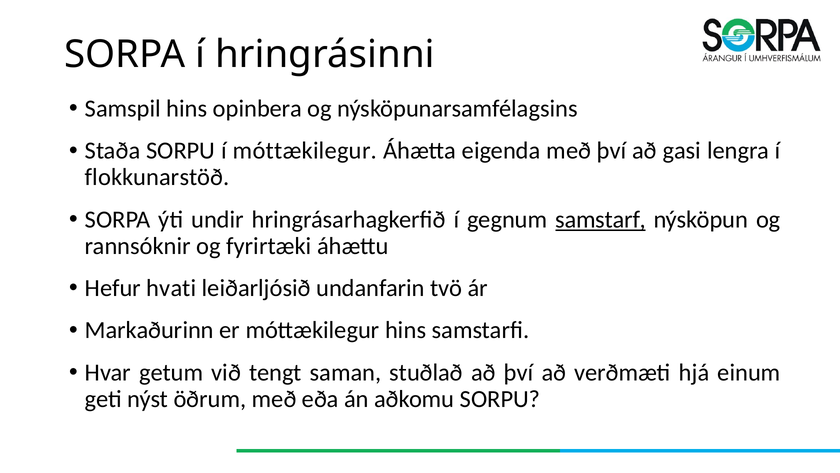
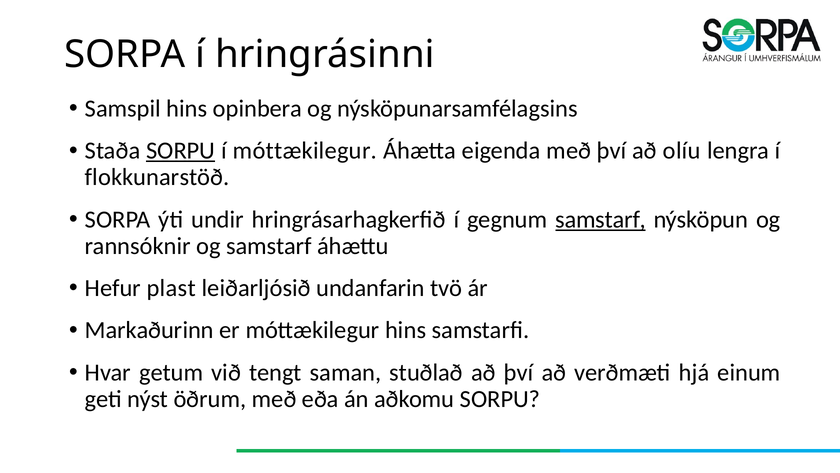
SORPU at (181, 151) underline: none -> present
gasi: gasi -> olíu
og fyrirtæki: fyrirtæki -> samstarf
hvati: hvati -> plast
